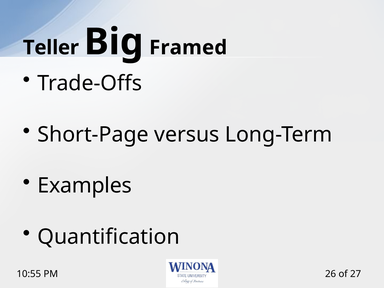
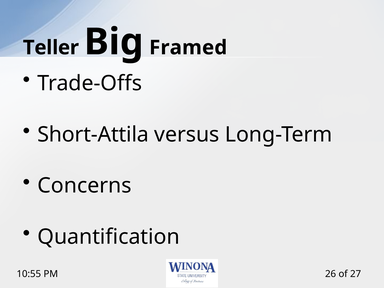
Short-Page: Short-Page -> Short-Attila
Examples: Examples -> Concerns
